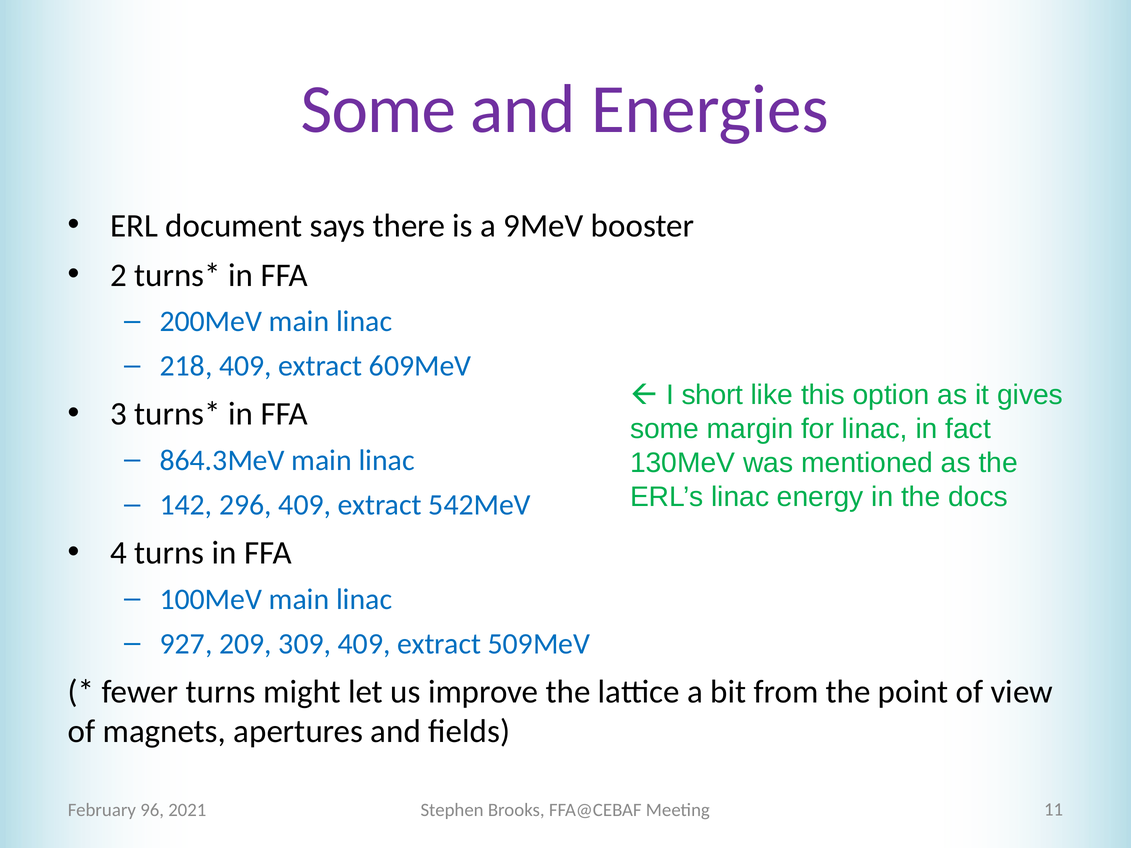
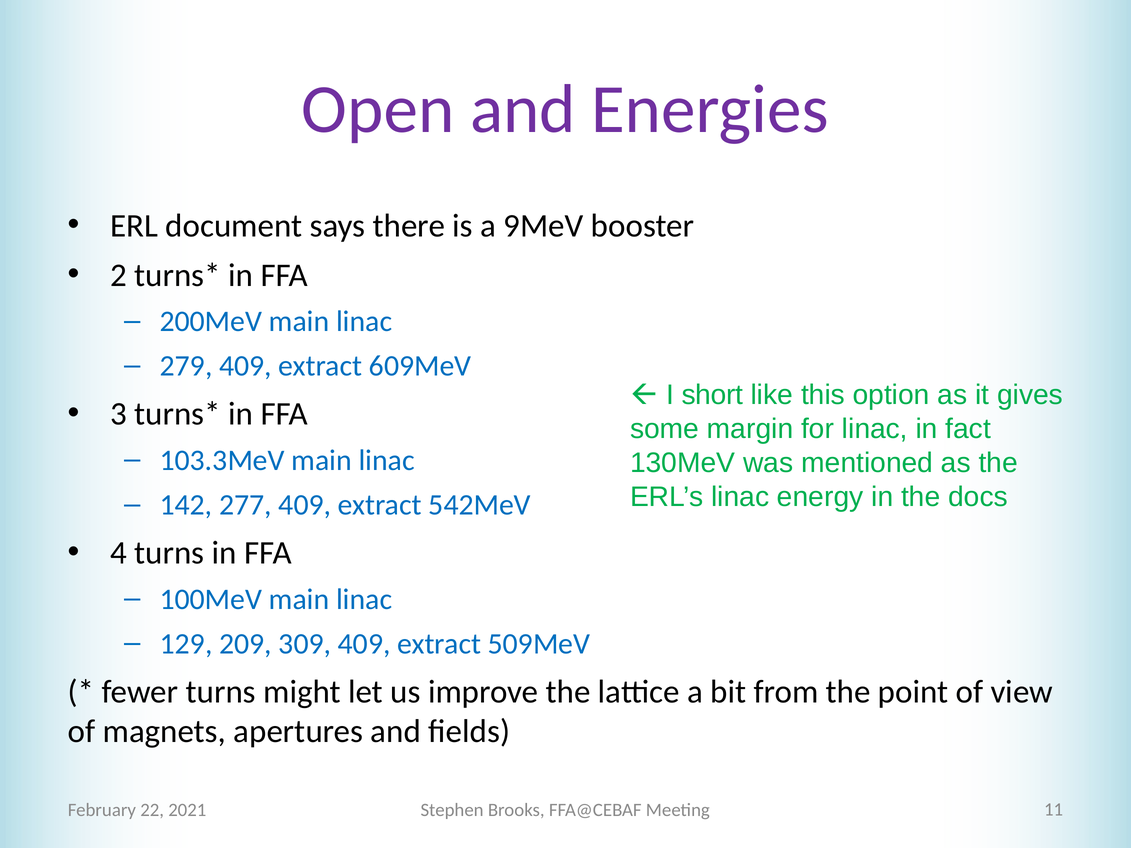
Some at (378, 109): Some -> Open
218: 218 -> 279
864.3MeV: 864.3MeV -> 103.3MeV
296: 296 -> 277
927: 927 -> 129
96: 96 -> 22
